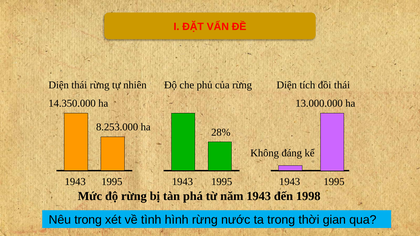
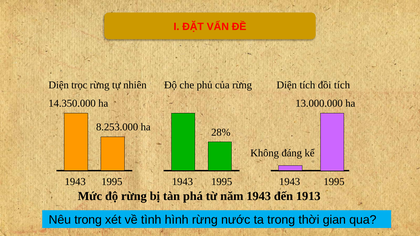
Diện thái: thái -> trọc
đồi thái: thái -> tích
1998: 1998 -> 1913
